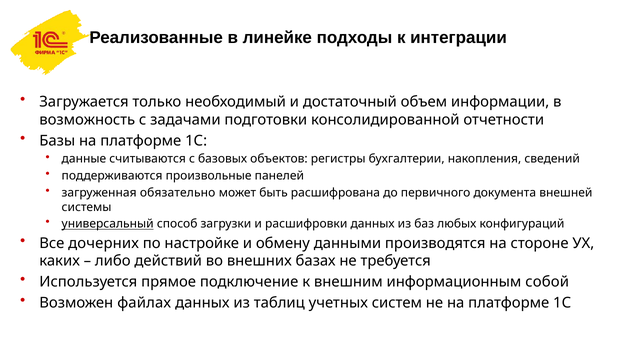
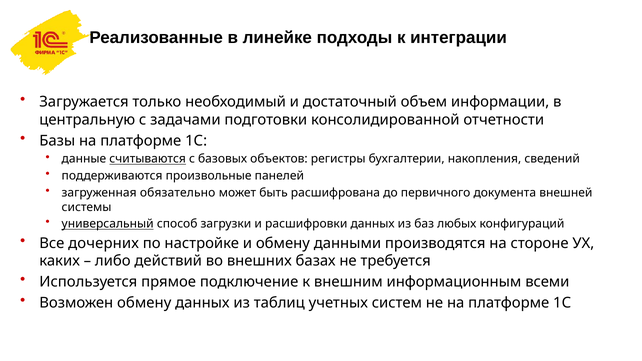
возможность: возможность -> центральную
считываются underline: none -> present
собой: собой -> всеми
Возможен файлах: файлах -> обмену
